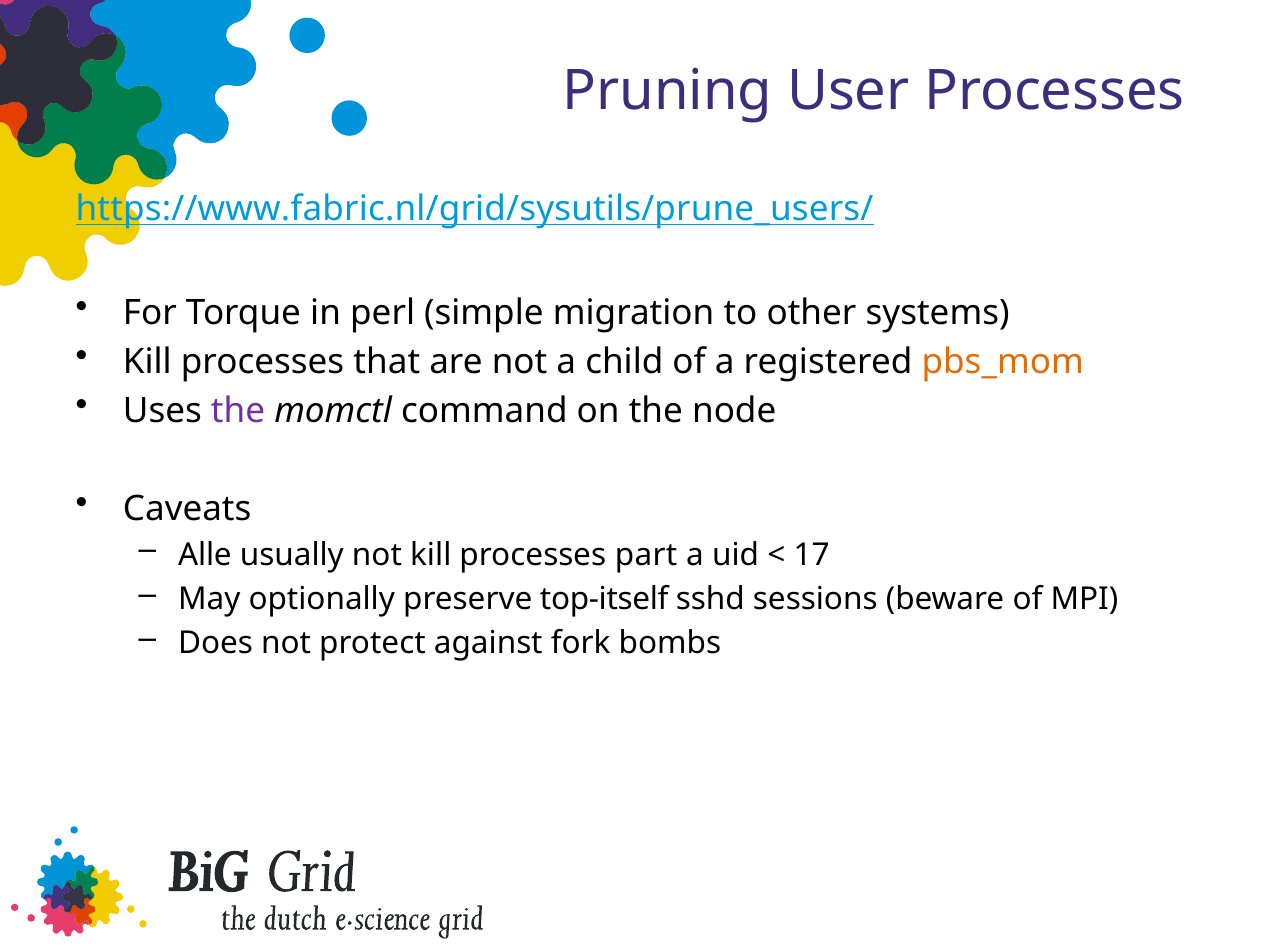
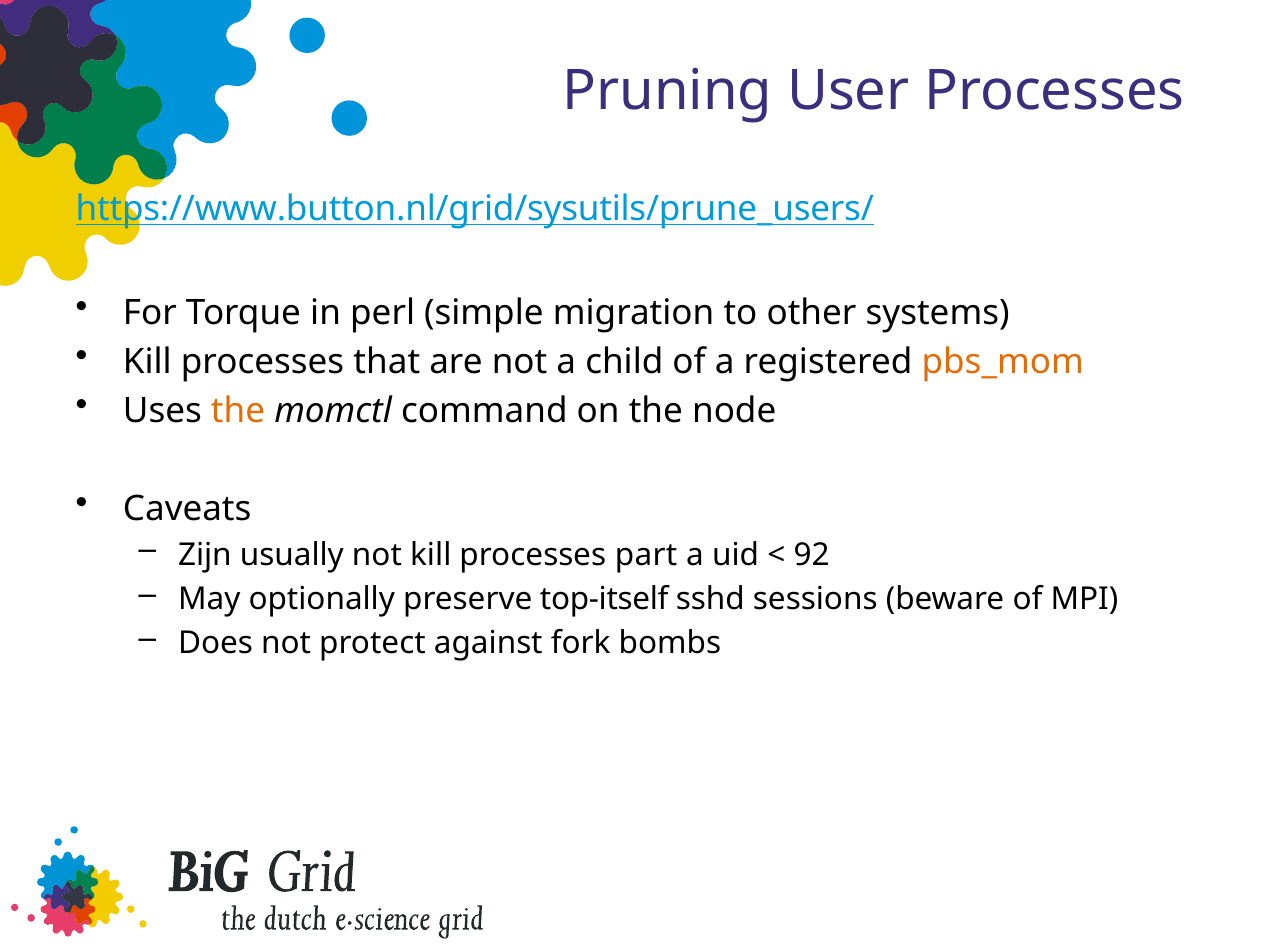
https://www.fabric.nl/grid/sysutils/prune_users/: https://www.fabric.nl/grid/sysutils/prune_users/ -> https://www.button.nl/grid/sysutils/prune_users/
the at (238, 410) colour: purple -> orange
Alle: Alle -> Zijn
17: 17 -> 92
